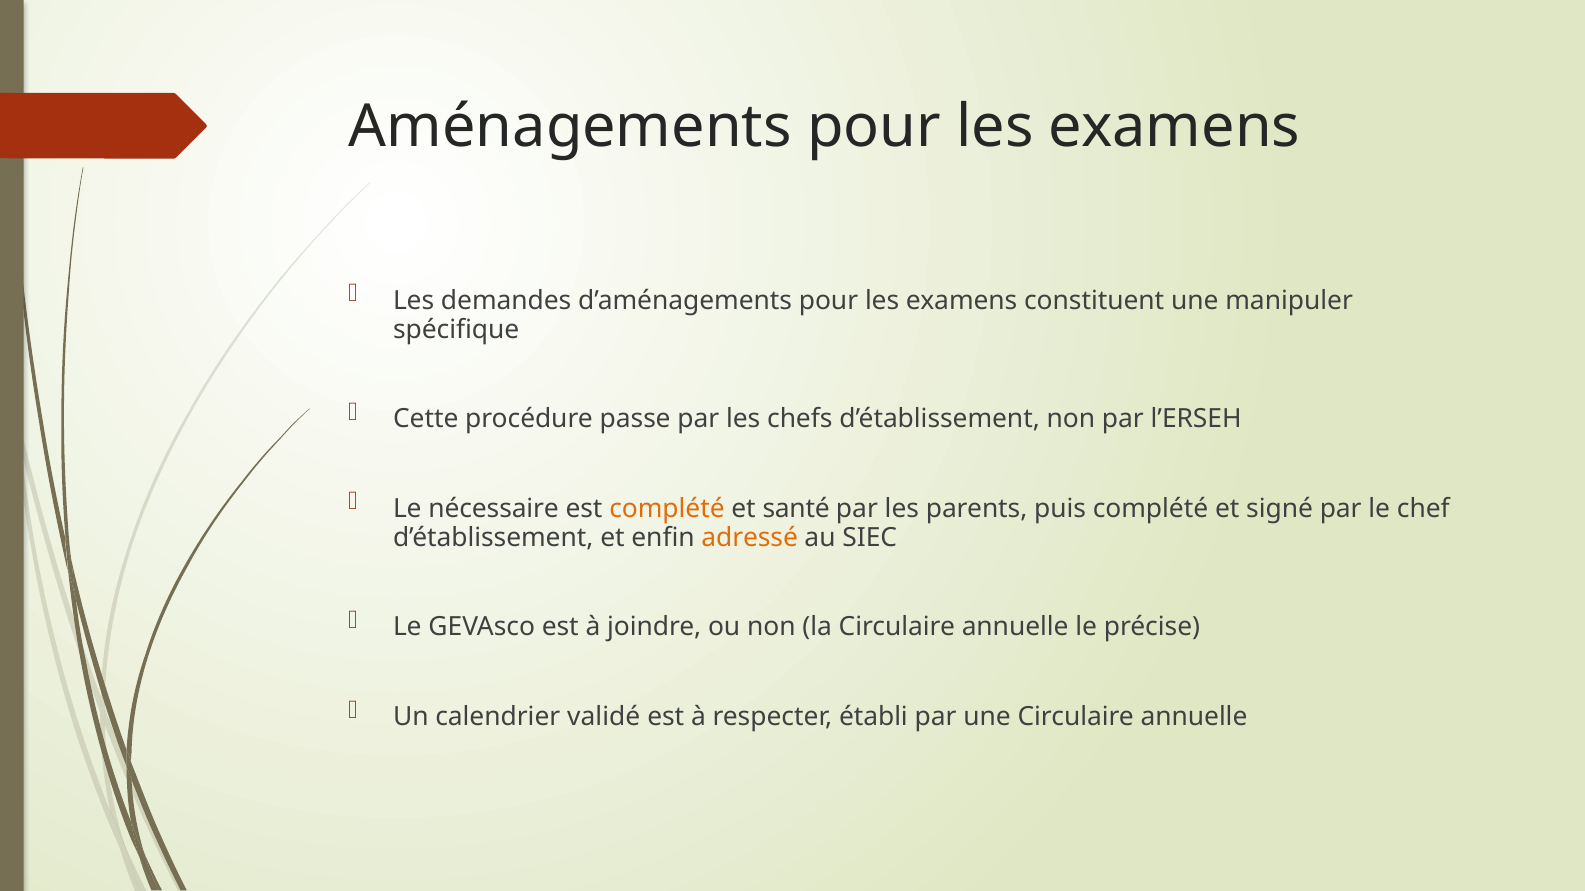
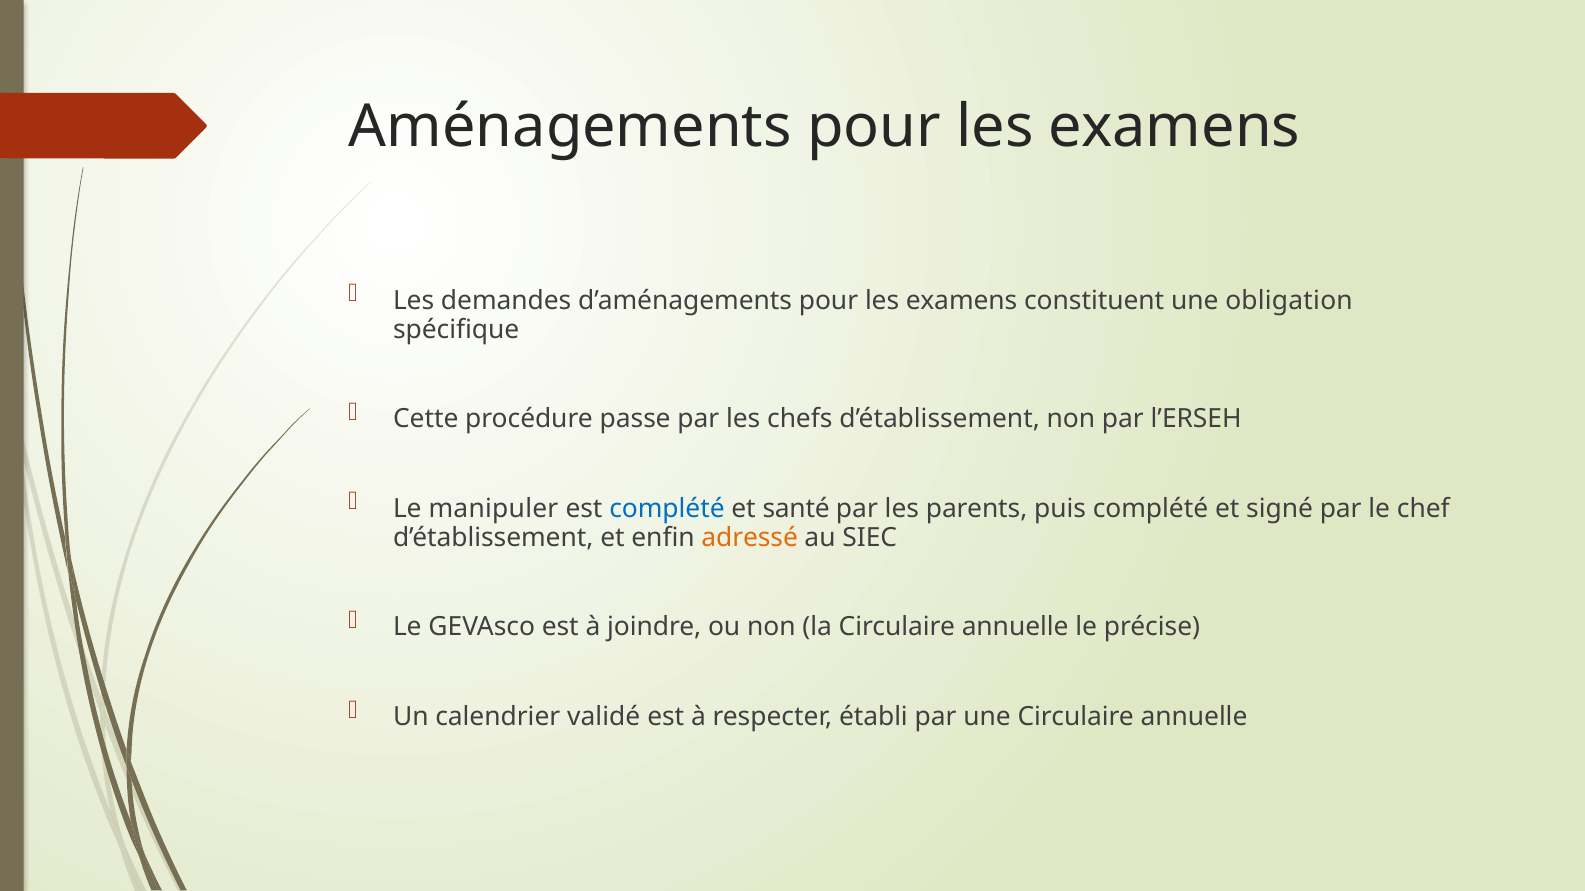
manipuler: manipuler -> obligation
nécessaire: nécessaire -> manipuler
complété at (667, 509) colour: orange -> blue
